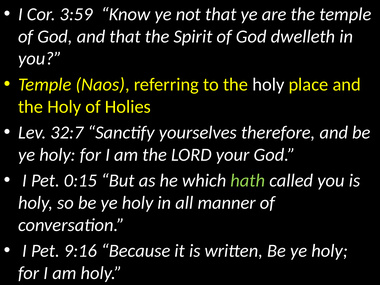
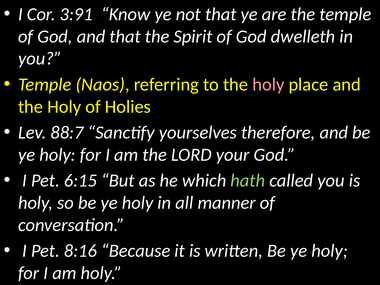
3:59: 3:59 -> 3:91
holy at (268, 84) colour: white -> pink
32:7: 32:7 -> 88:7
0:15: 0:15 -> 6:15
9:16: 9:16 -> 8:16
